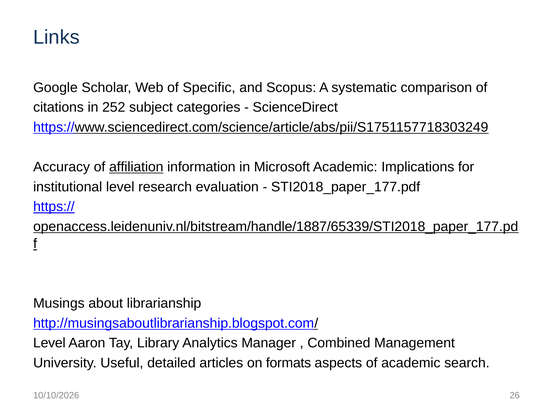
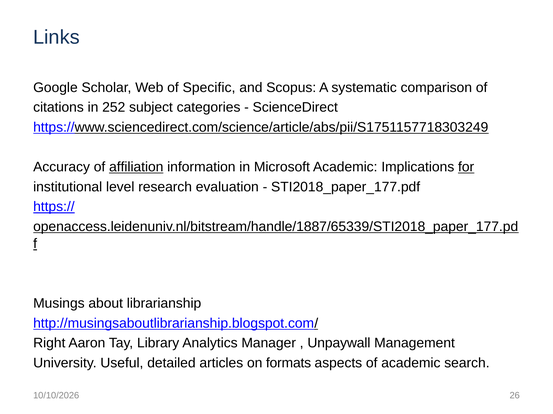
for underline: none -> present
Level at (49, 344): Level -> Right
Combined: Combined -> Unpaywall
